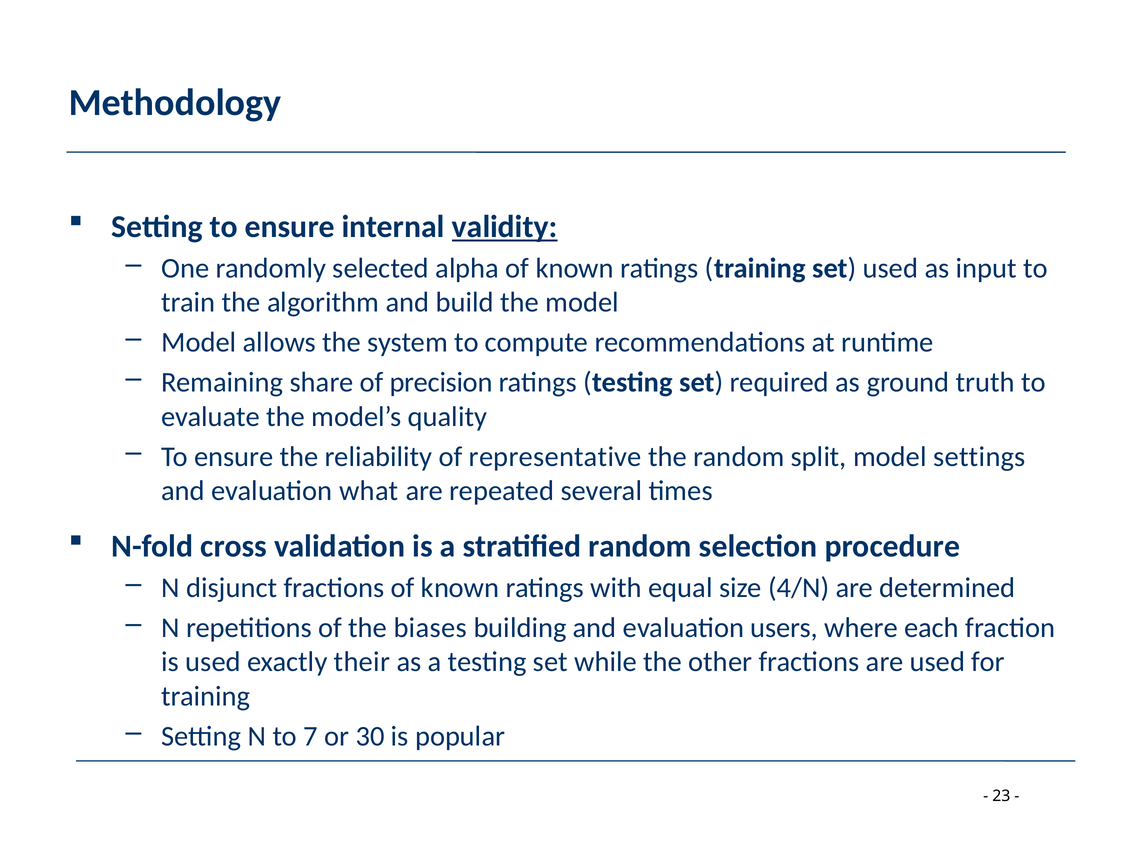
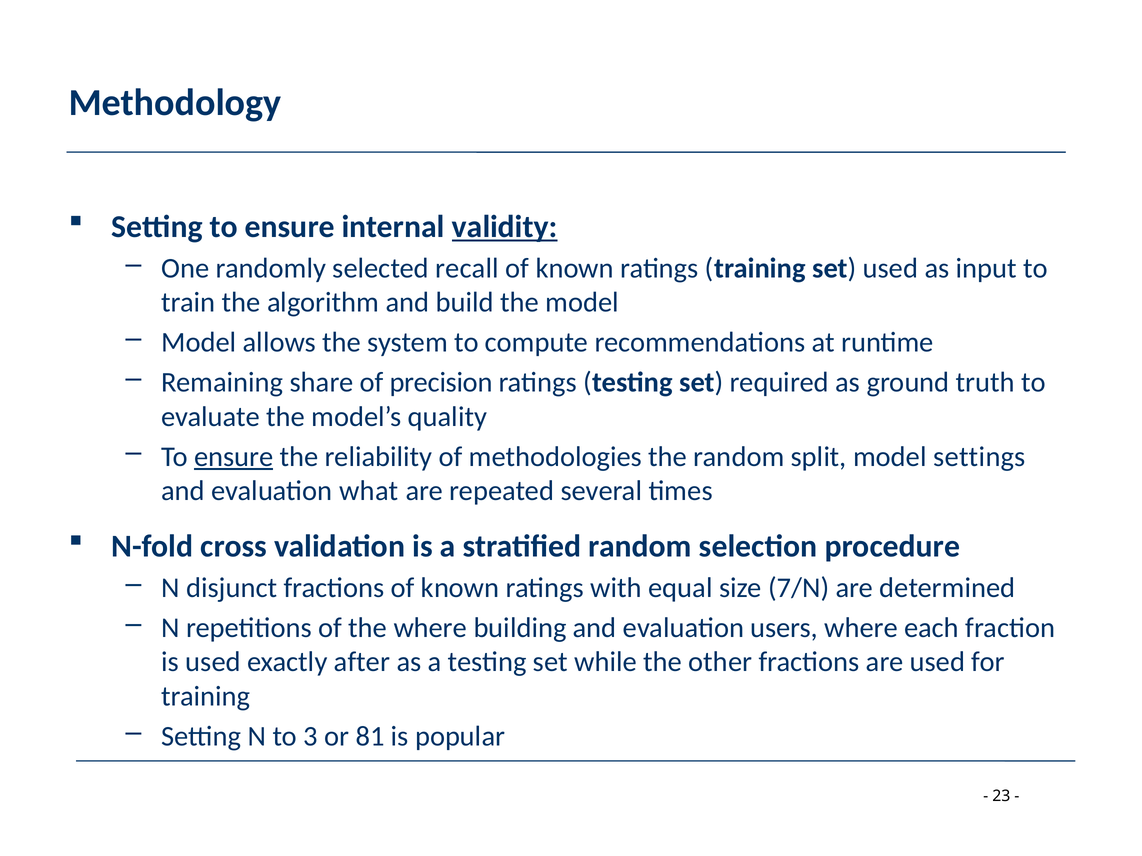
alpha: alpha -> recall
ensure at (234, 457) underline: none -> present
representative: representative -> methodologies
4/N: 4/N -> 7/N
the biases: biases -> where
their: their -> after
7: 7 -> 3
30: 30 -> 81
